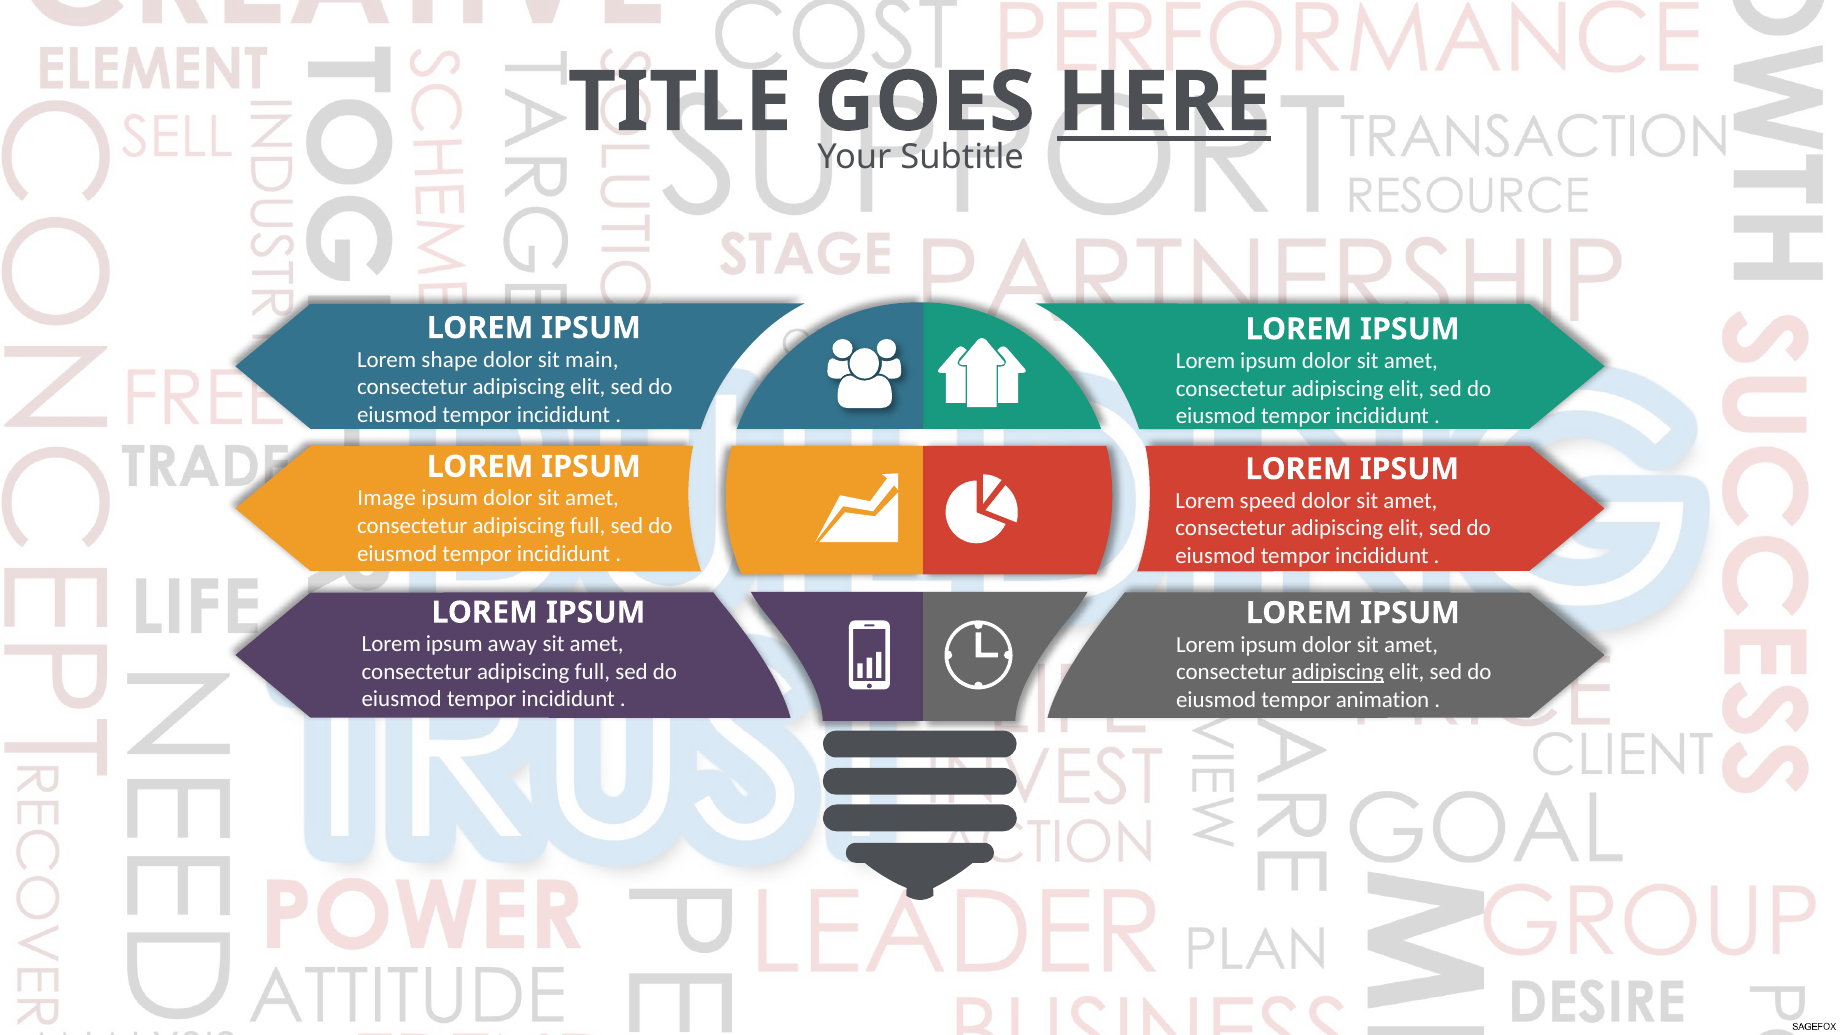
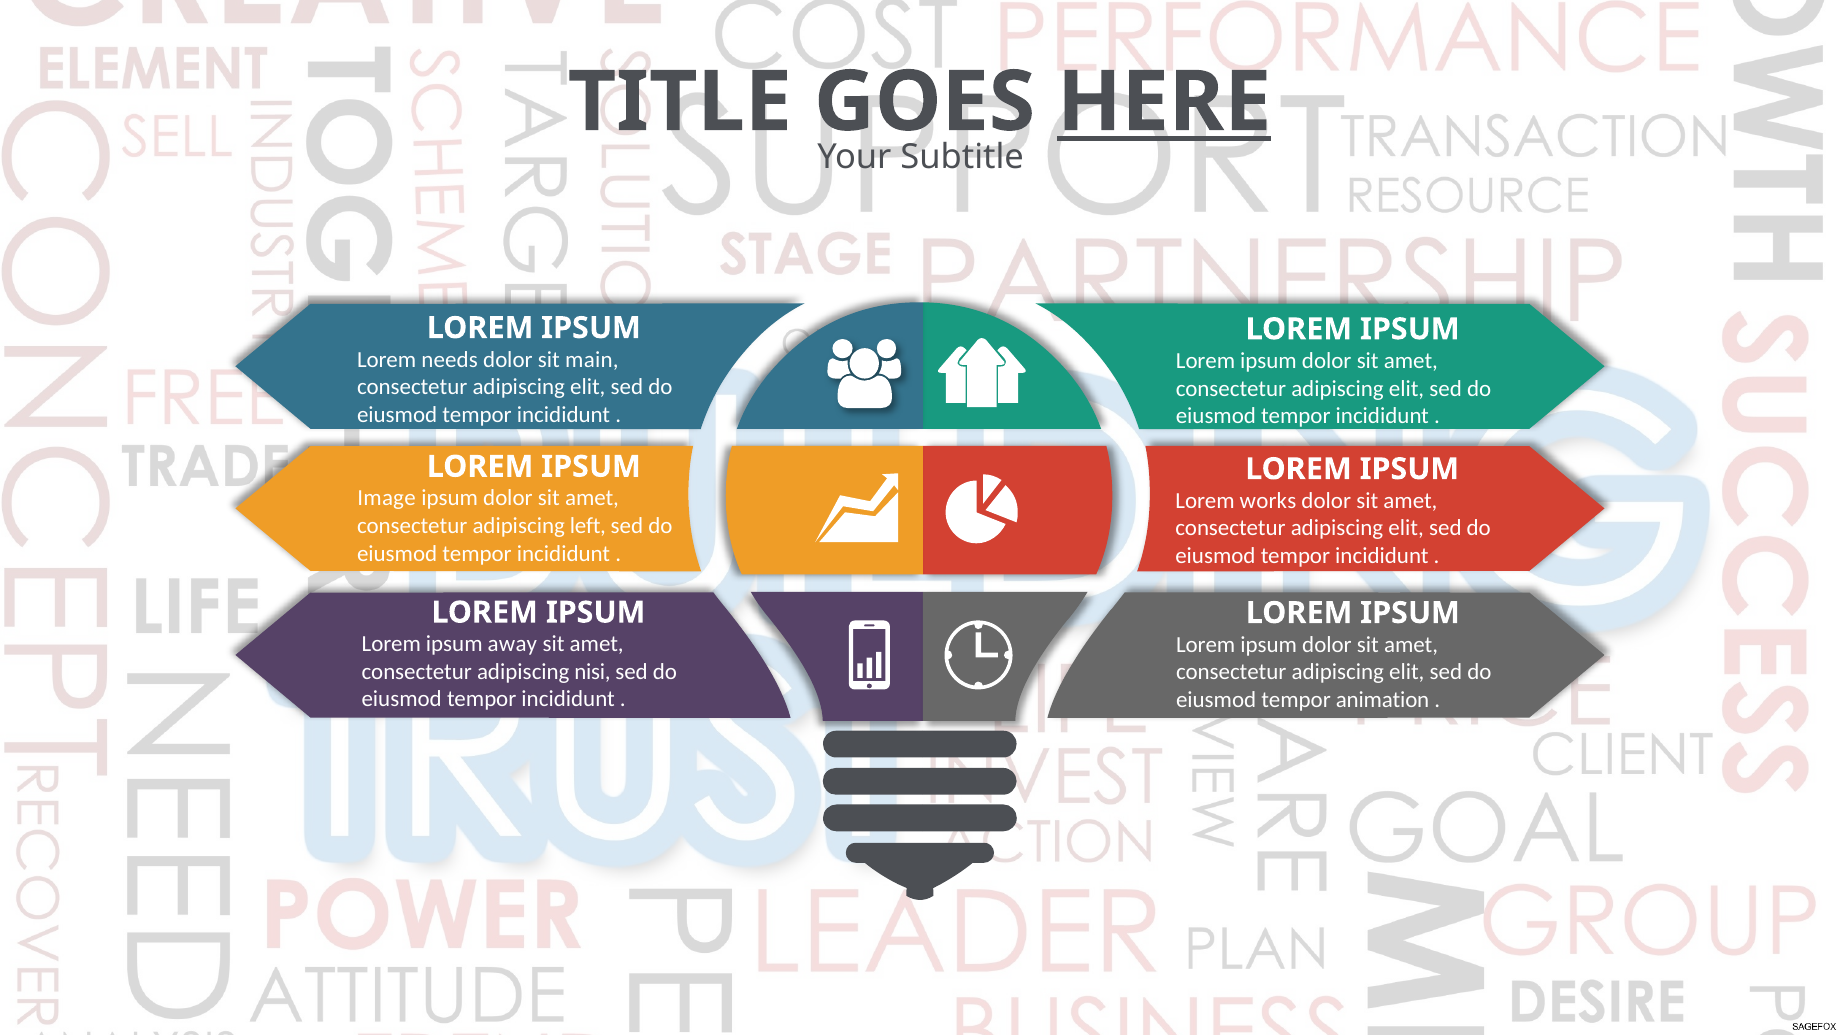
shape: shape -> needs
speed: speed -> works
full at (588, 526): full -> left
full at (592, 672): full -> nisi
adipiscing at (1338, 672) underline: present -> none
